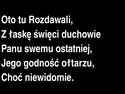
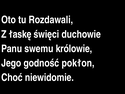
ostatniej: ostatniej -> królowie
ołtarzu: ołtarzu -> pokłon
